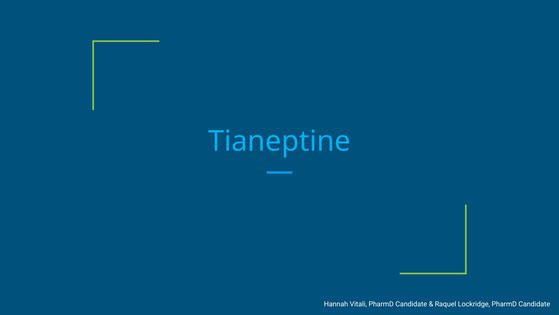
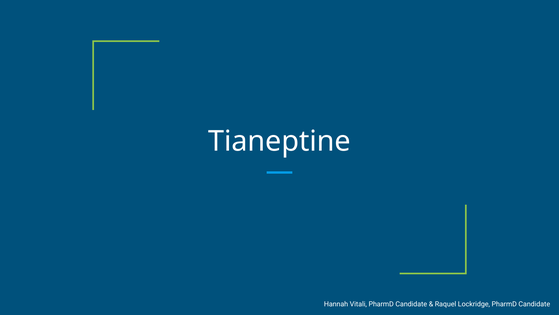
Tianeptine colour: light blue -> white
